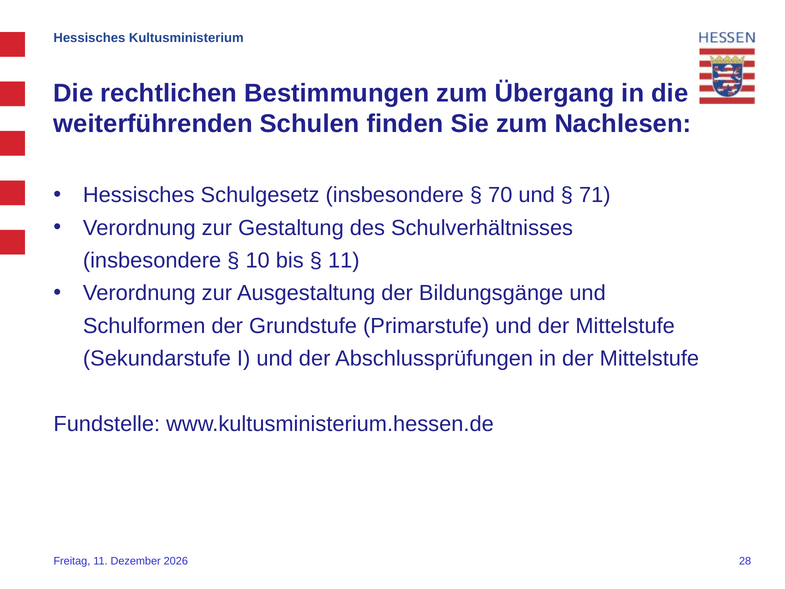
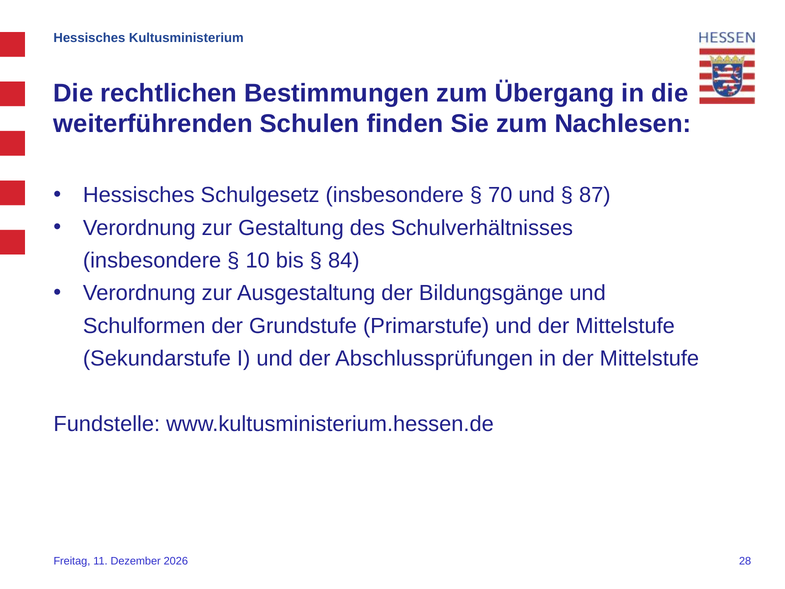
71: 71 -> 87
11 at (344, 260): 11 -> 84
